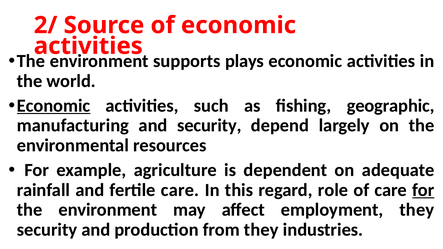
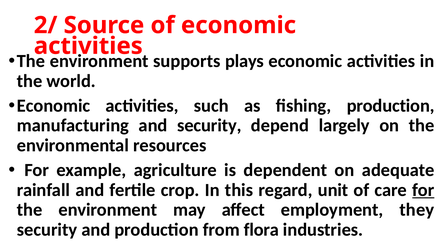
Economic at (54, 106) underline: present -> none
fishing geographic: geographic -> production
fertile care: care -> crop
role: role -> unit
from they: they -> flora
